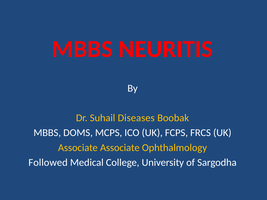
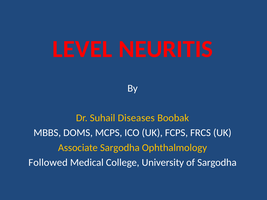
MBBS at (82, 49): MBBS -> LEVEL
Associate Associate: Associate -> Sargodha
